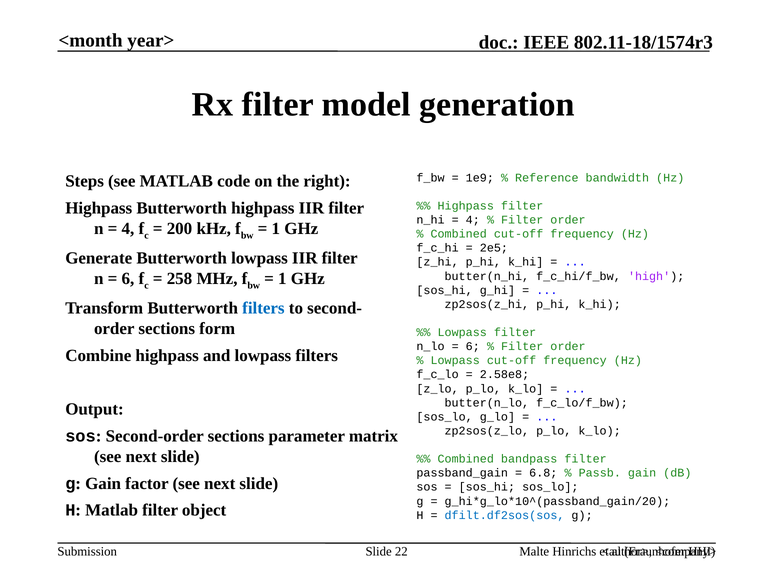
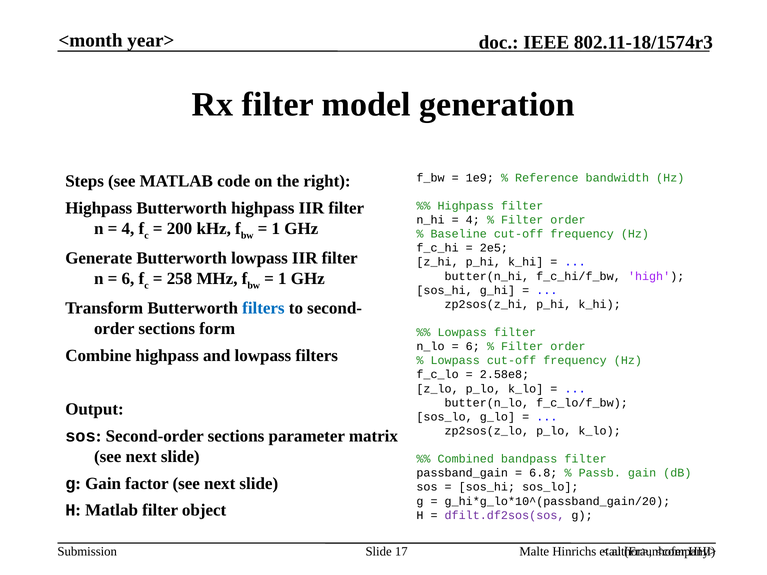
Combined at (459, 234): Combined -> Baseline
dfilt.df2sos(sos colour: blue -> purple
22: 22 -> 17
